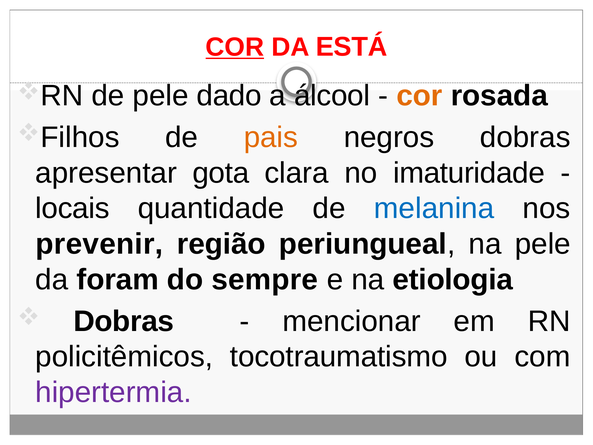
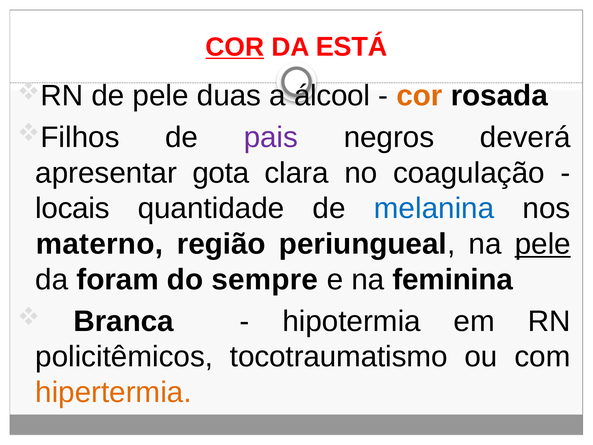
dado: dado -> duas
pais colour: orange -> purple
negros dobras: dobras -> deverá
imaturidade: imaturidade -> coagulação
prevenir: prevenir -> materno
pele at (543, 244) underline: none -> present
etiologia: etiologia -> feminina
Dobras at (124, 321): Dobras -> Branca
mencionar: mencionar -> hipotermia
hipertermia colour: purple -> orange
